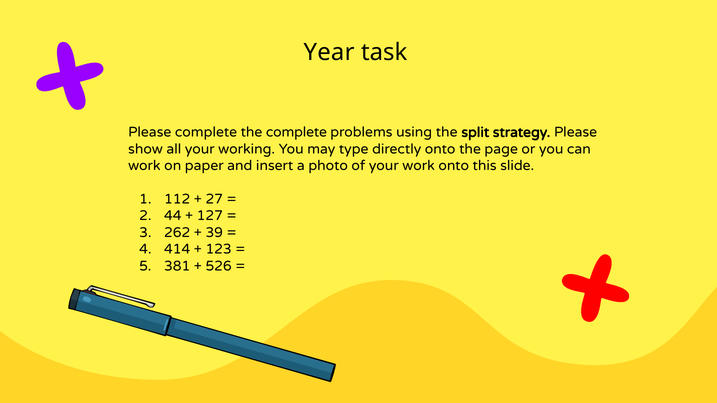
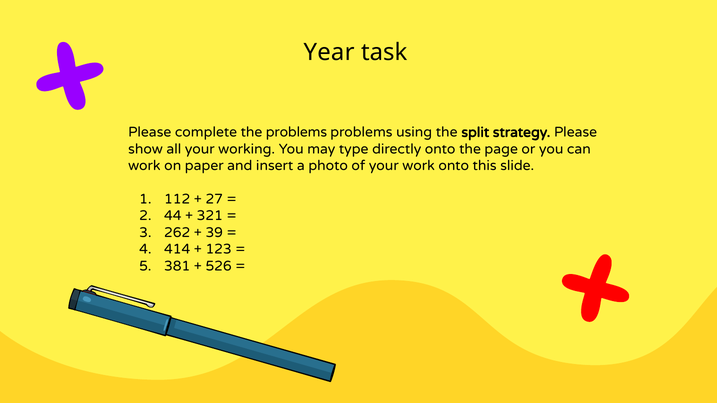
the complete: complete -> problems
127: 127 -> 321
